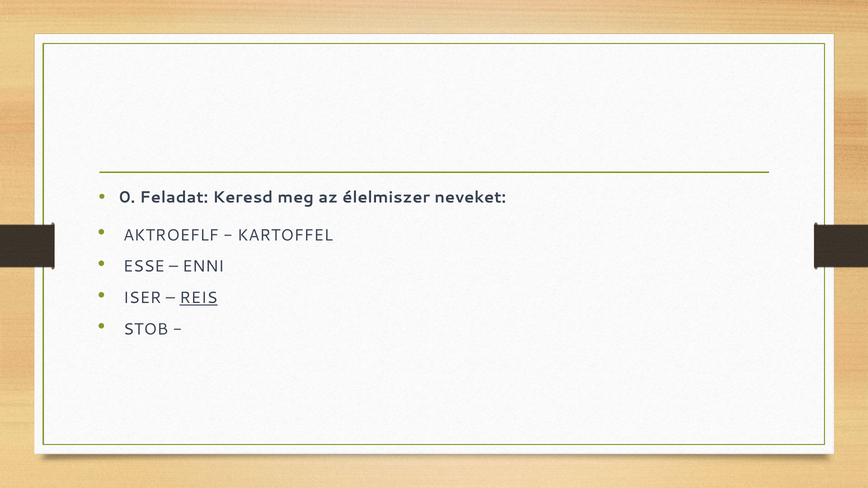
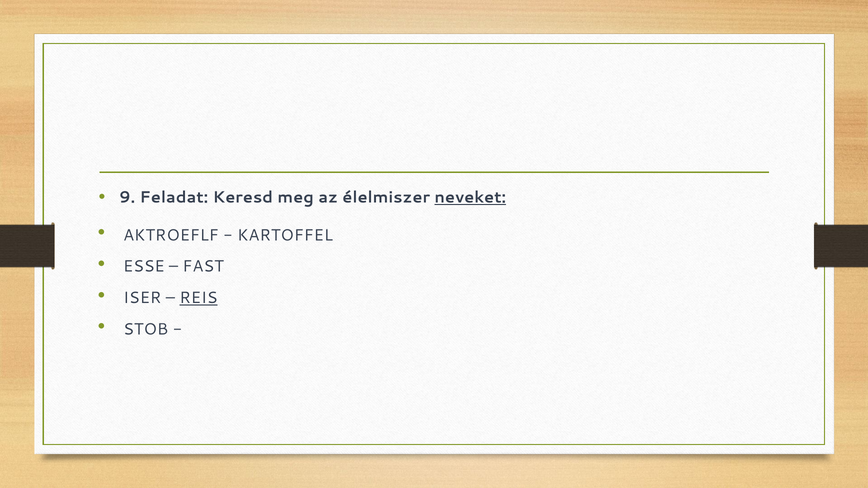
0: 0 -> 9
neveket underline: none -> present
ENNI: ENNI -> FAST
